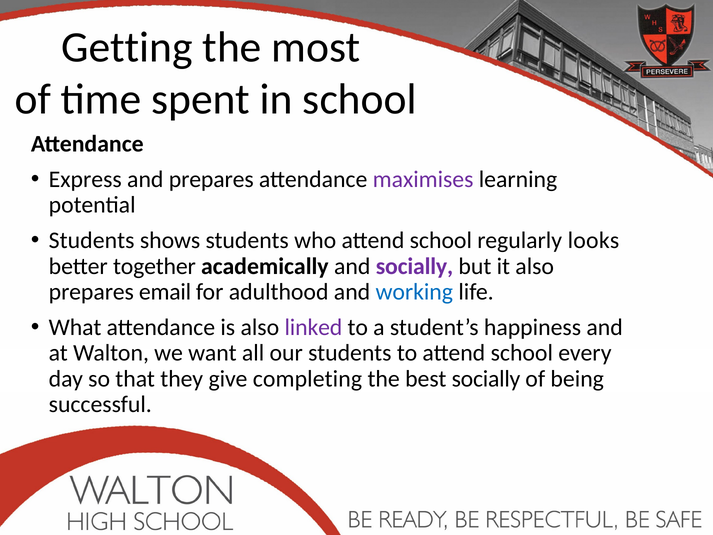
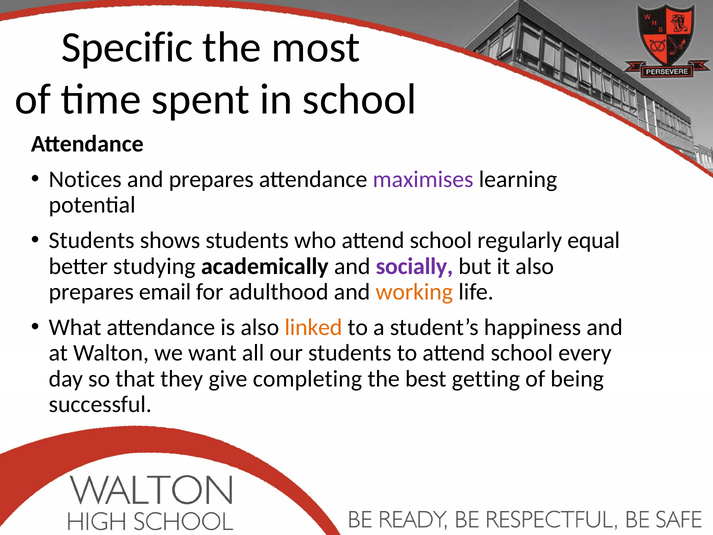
Getting: Getting -> Specific
Express: Express -> Notices
looks: looks -> equal
together: together -> studying
working colour: blue -> orange
linked colour: purple -> orange
best socially: socially -> getting
